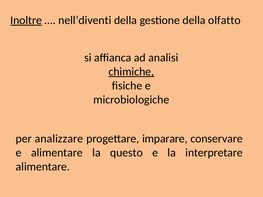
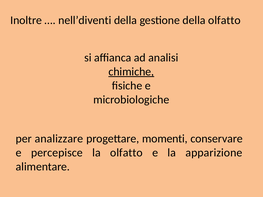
Inoltre underline: present -> none
imparare: imparare -> momenti
e alimentare: alimentare -> percepisce
la questo: questo -> olfatto
interpretare: interpretare -> apparizione
